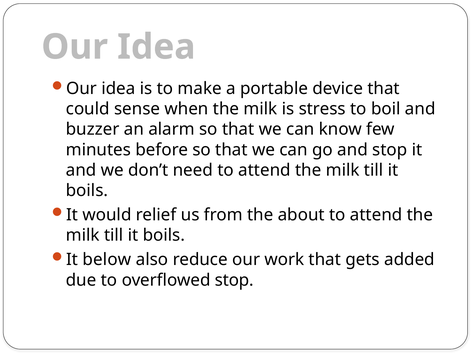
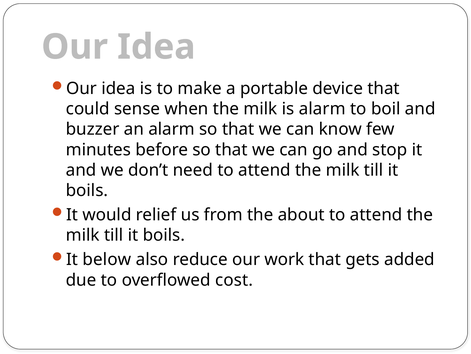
is stress: stress -> alarm
overflowed stop: stop -> cost
